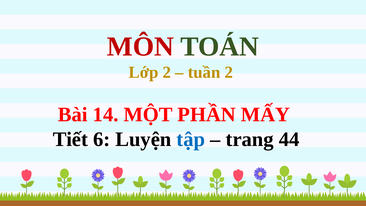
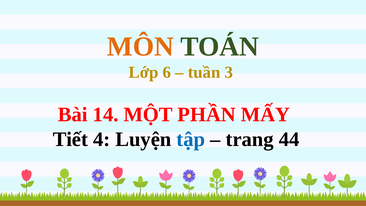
MÔN colour: red -> orange
Lớp 2: 2 -> 6
tuần 2: 2 -> 3
6: 6 -> 4
